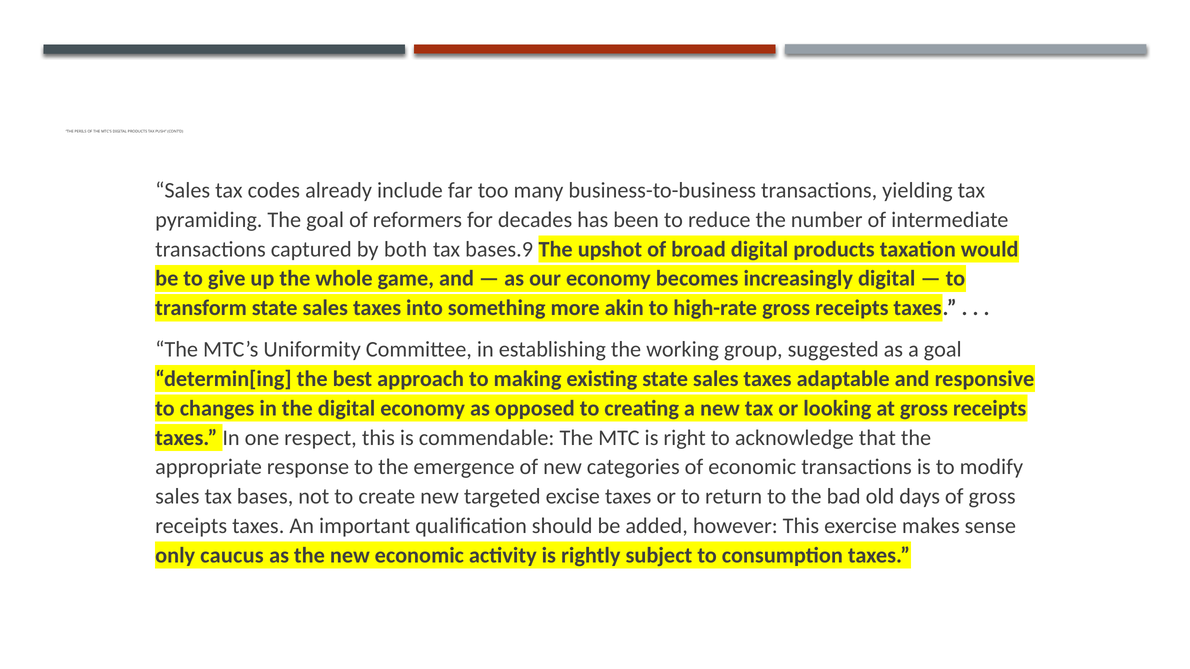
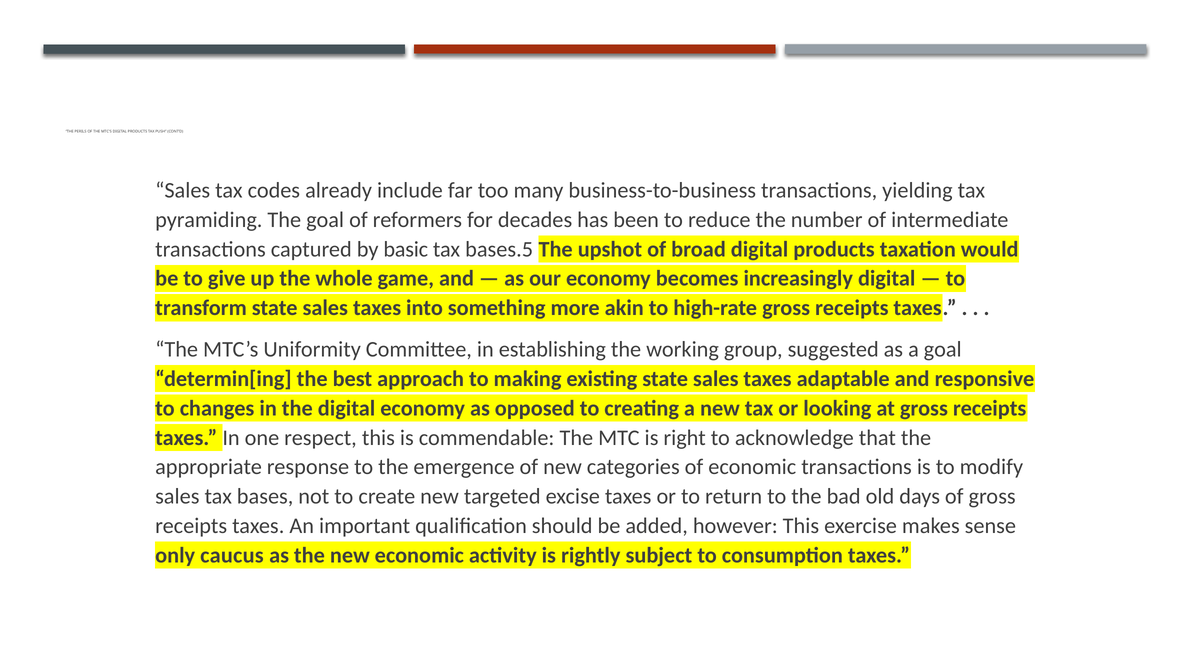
both: both -> basic
bases.9: bases.9 -> bases.5
